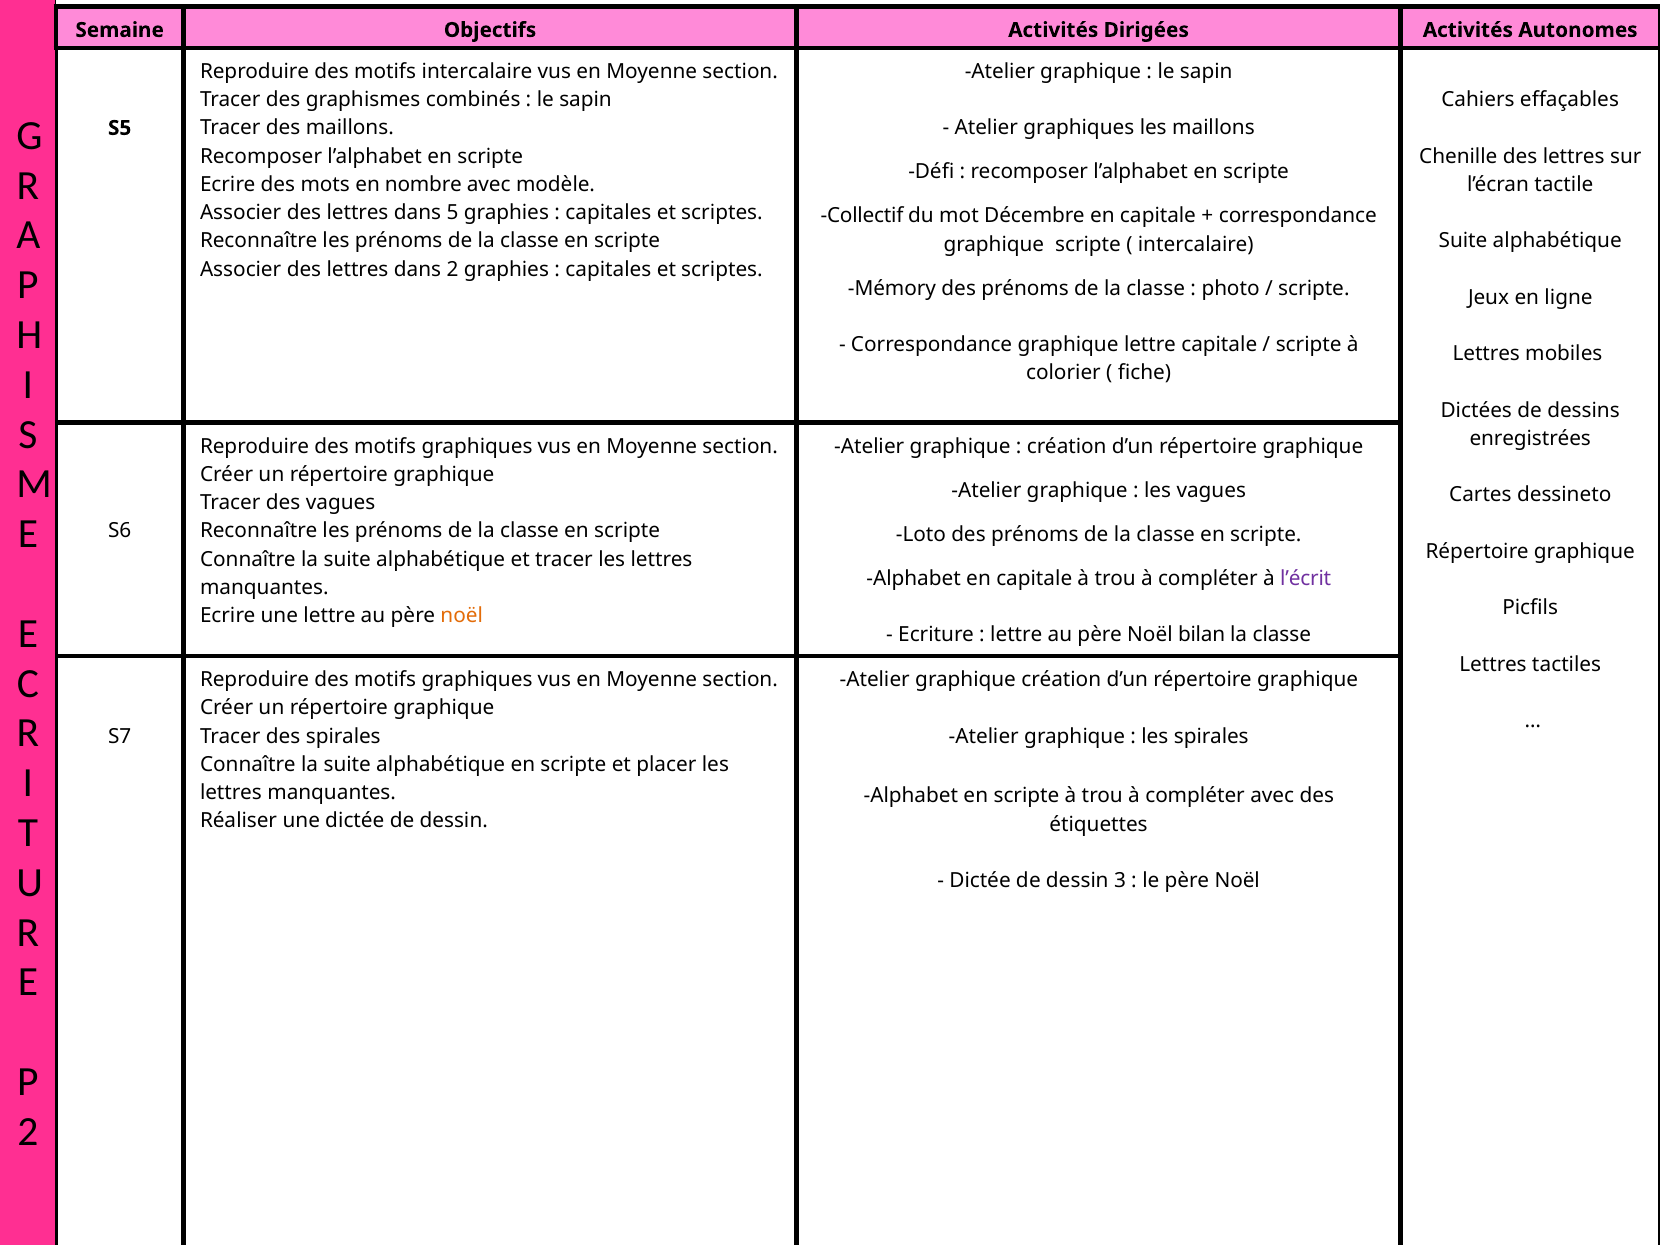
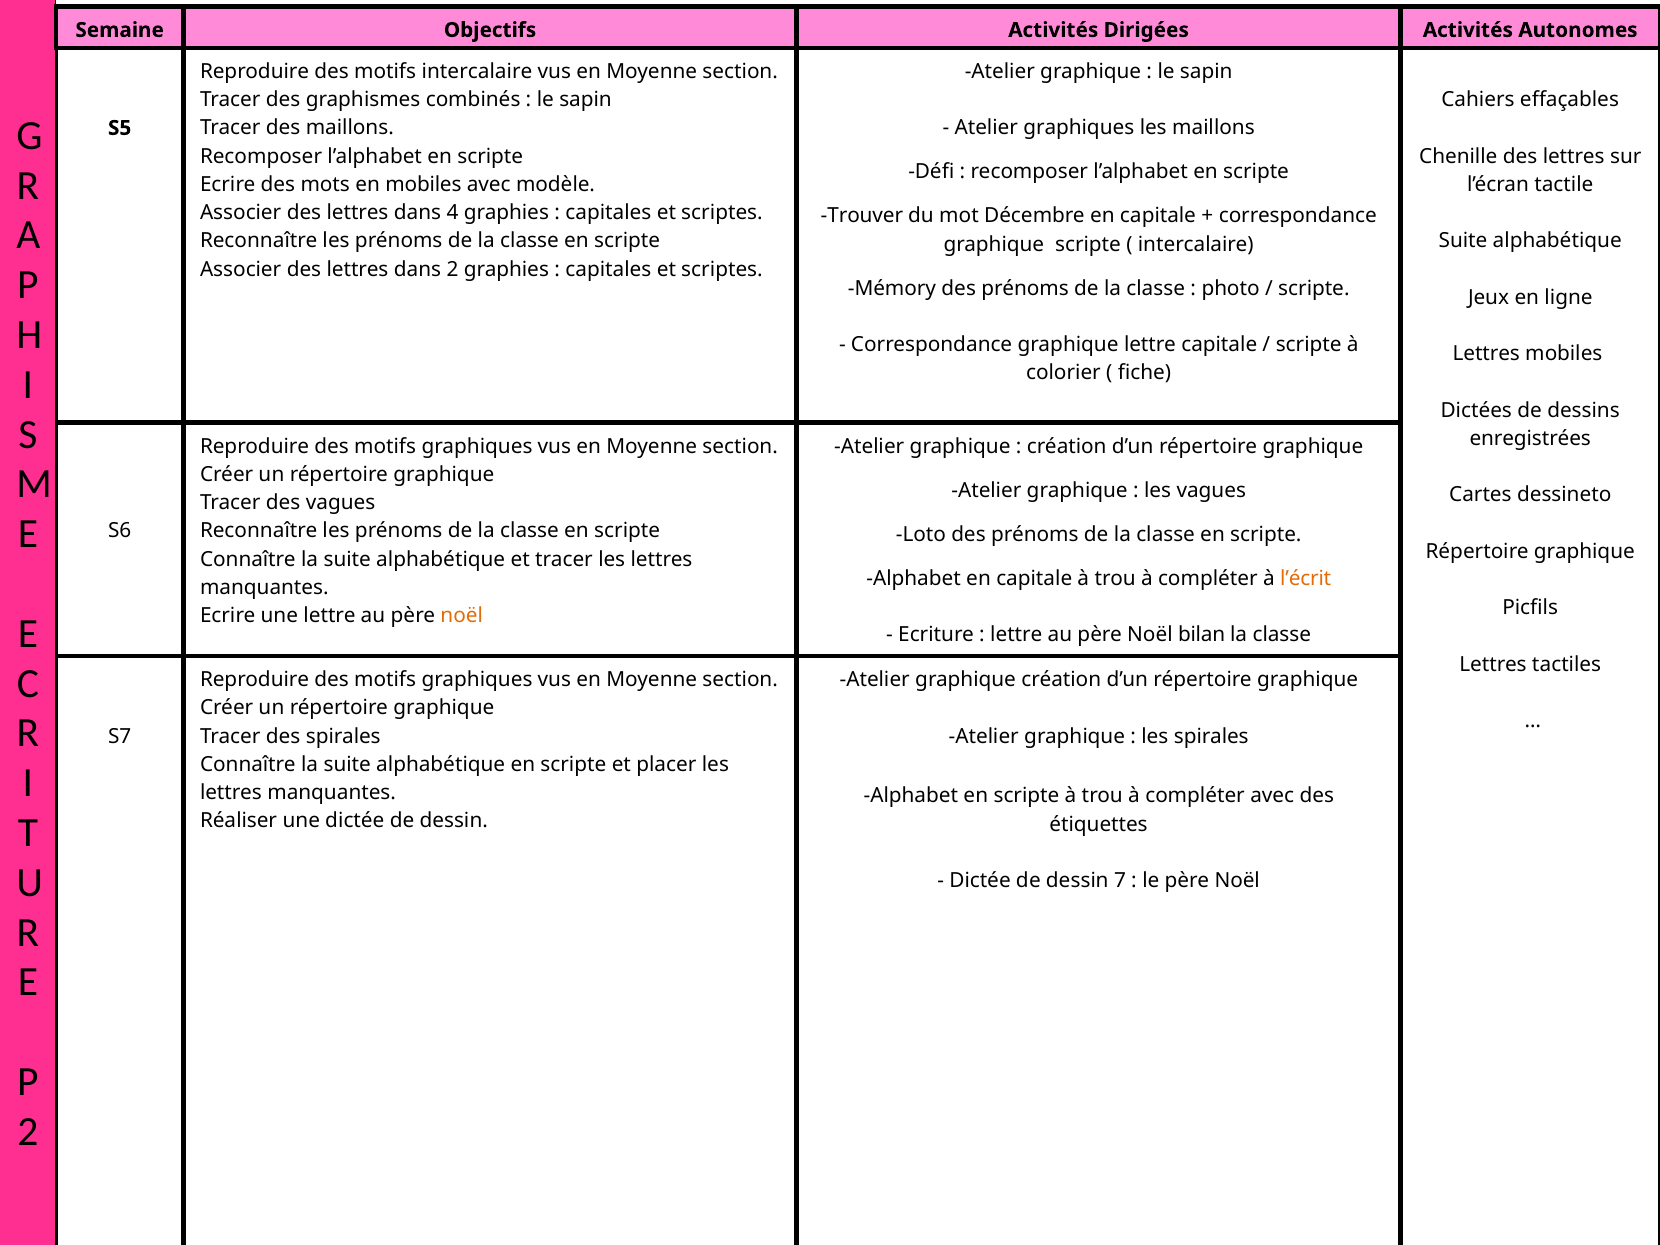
en nombre: nombre -> mobiles
5: 5 -> 4
Collectif: Collectif -> Trouver
l’écrit colour: purple -> orange
3: 3 -> 7
